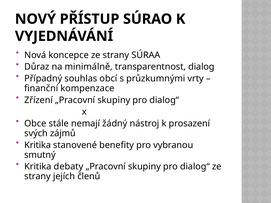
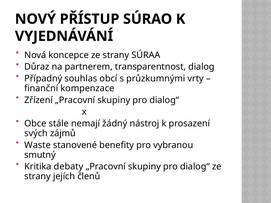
minimálně: minimálně -> partnerem
Kritika at (38, 145): Kritika -> Waste
